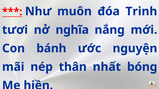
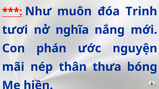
bánh: bánh -> phán
nhất: nhất -> thưa
